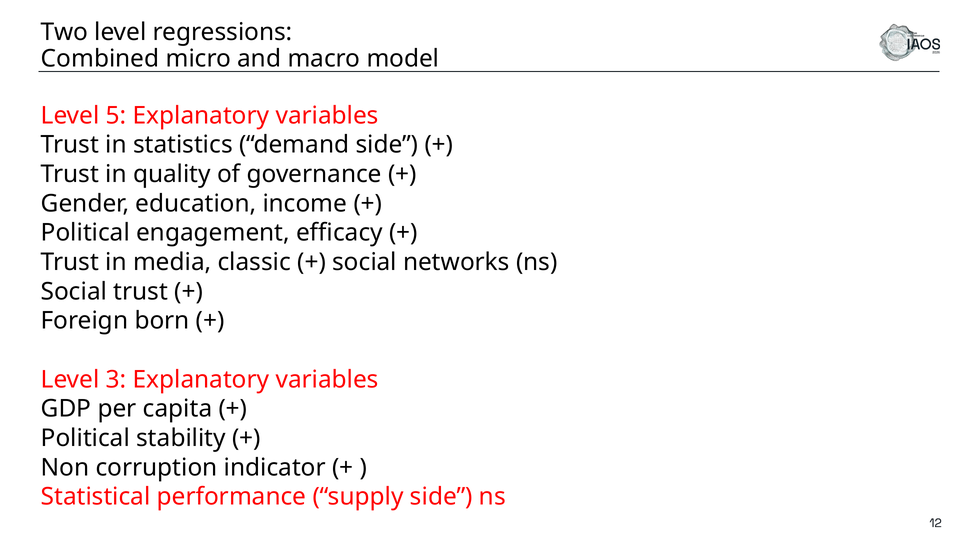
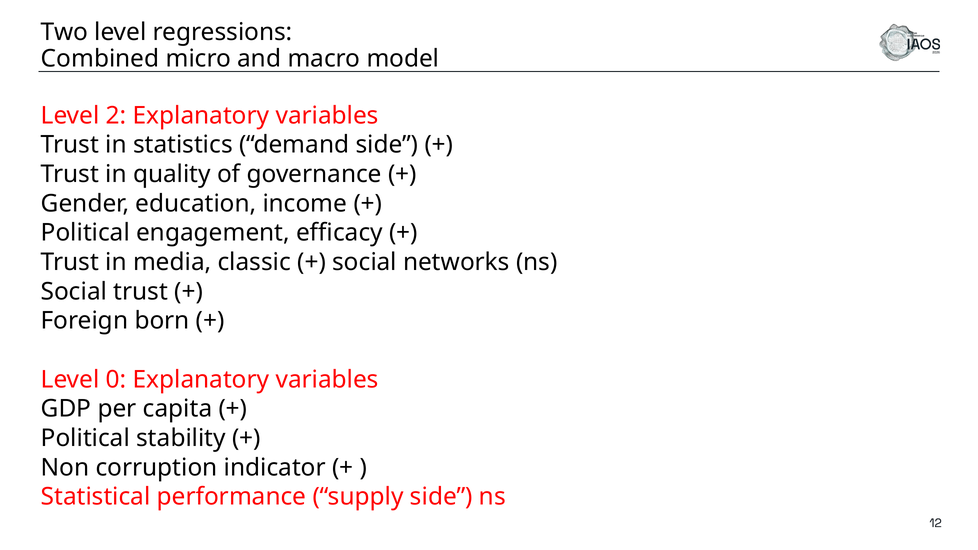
5: 5 -> 2
3: 3 -> 0
